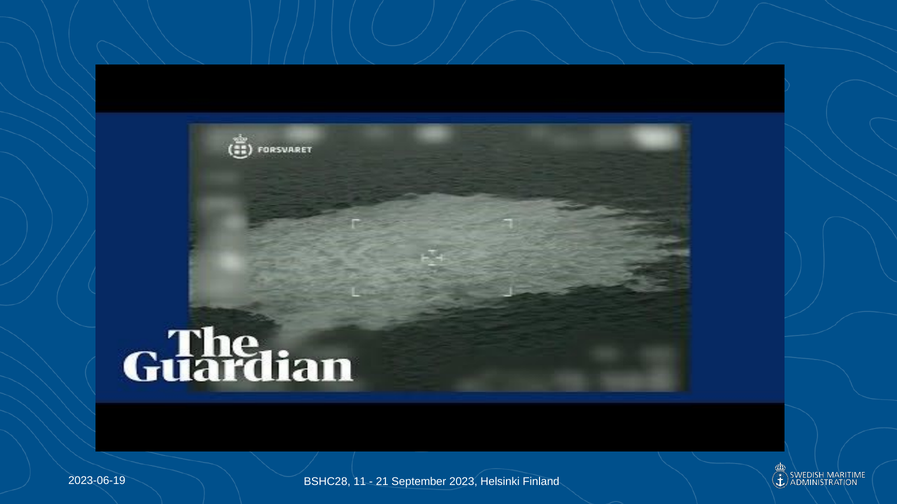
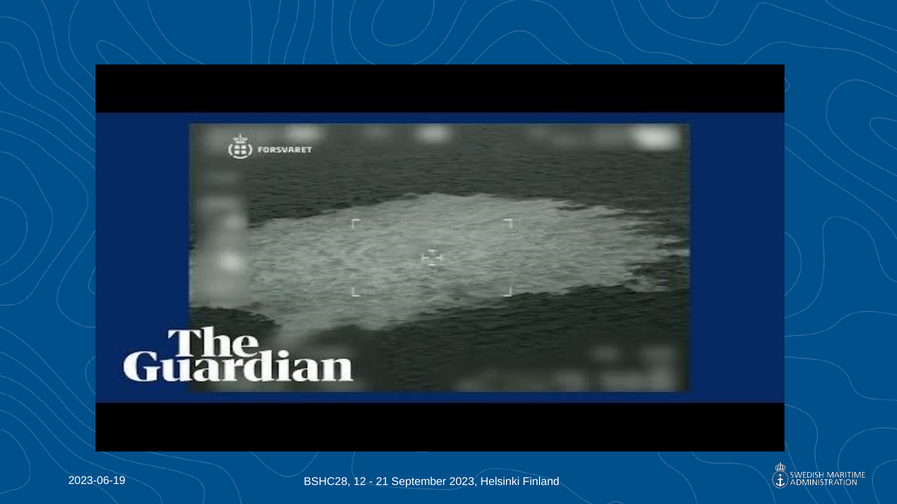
11: 11 -> 12
